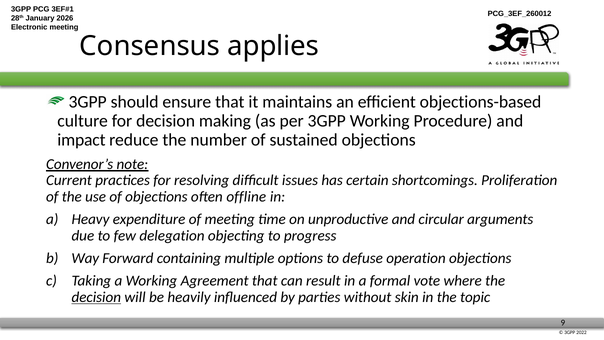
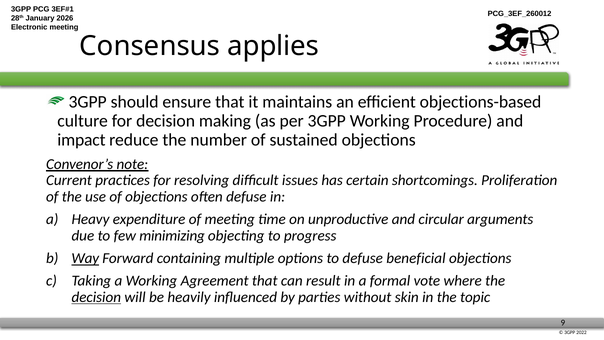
often offline: offline -> defuse
delegation: delegation -> minimizing
Way underline: none -> present
operation: operation -> beneficial
